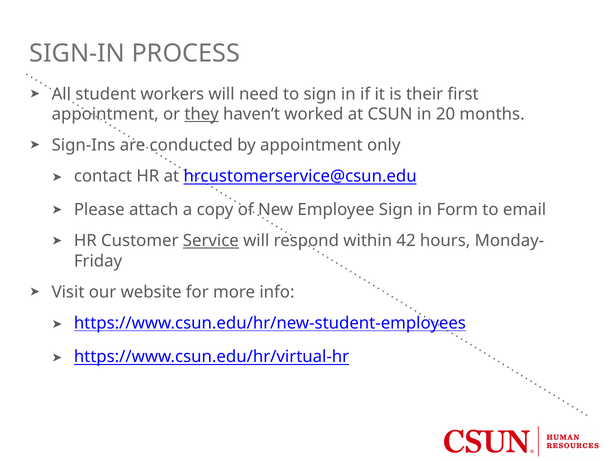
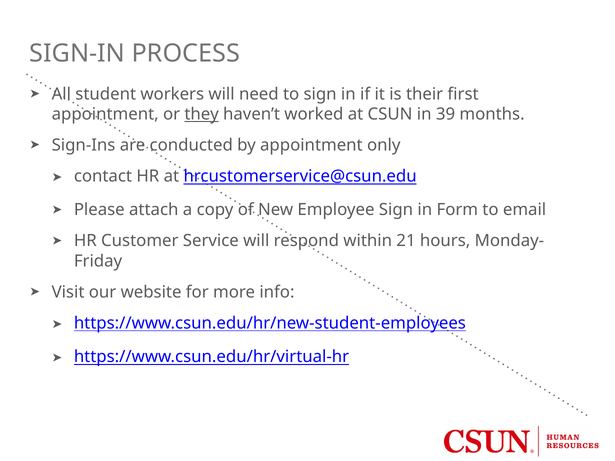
20: 20 -> 39
Service underline: present -> none
42: 42 -> 21
